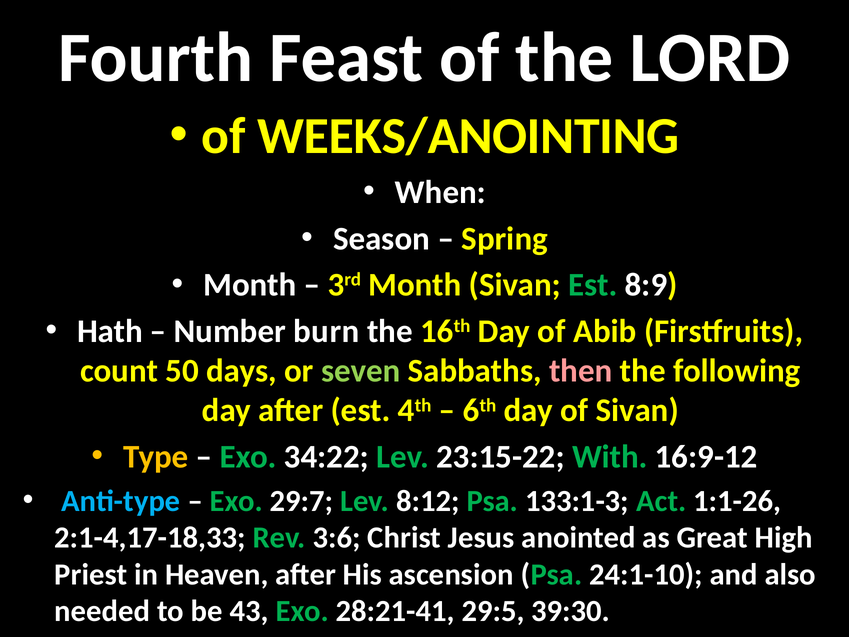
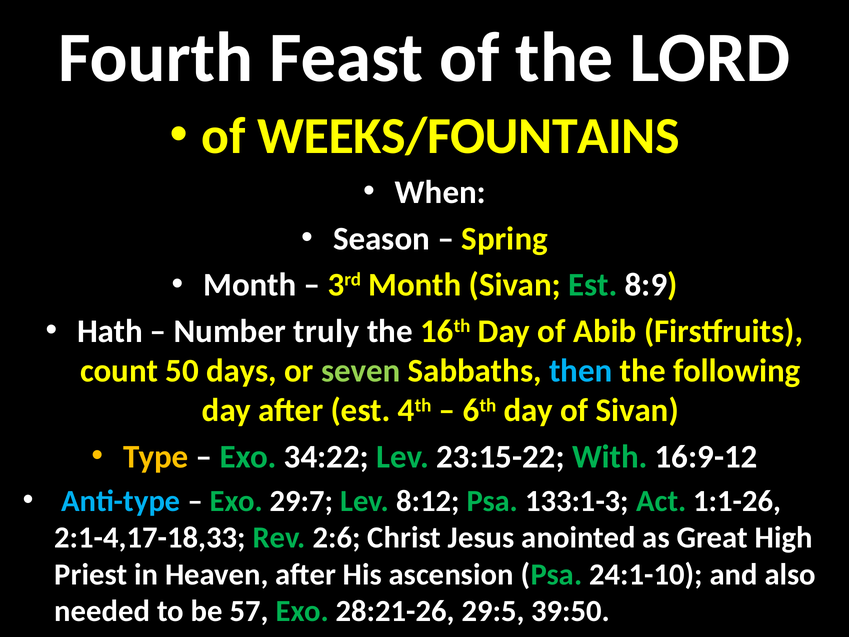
WEEKS/ANOINTING: WEEKS/ANOINTING -> WEEKS/FOUNTAINS
burn: burn -> truly
then colour: pink -> light blue
3:6: 3:6 -> 2:6
43: 43 -> 57
28:21-41: 28:21-41 -> 28:21-26
39:30: 39:30 -> 39:50
